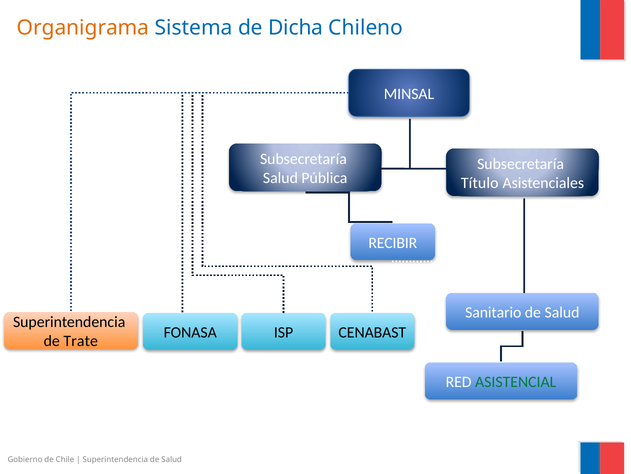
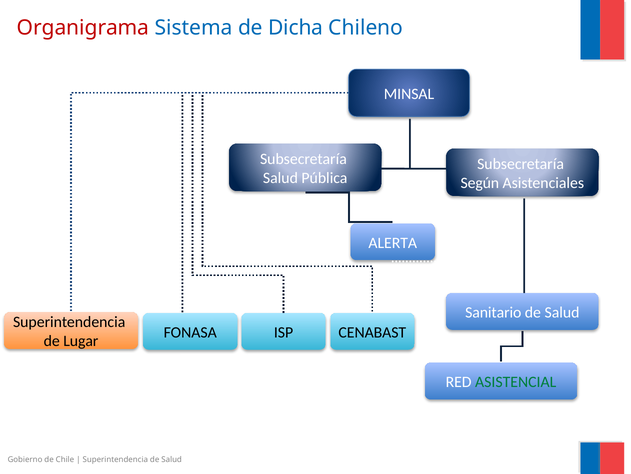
Organigrama colour: orange -> red
Título: Título -> Según
RECIBIR: RECIBIR -> ALERTA
Trate: Trate -> Lugar
